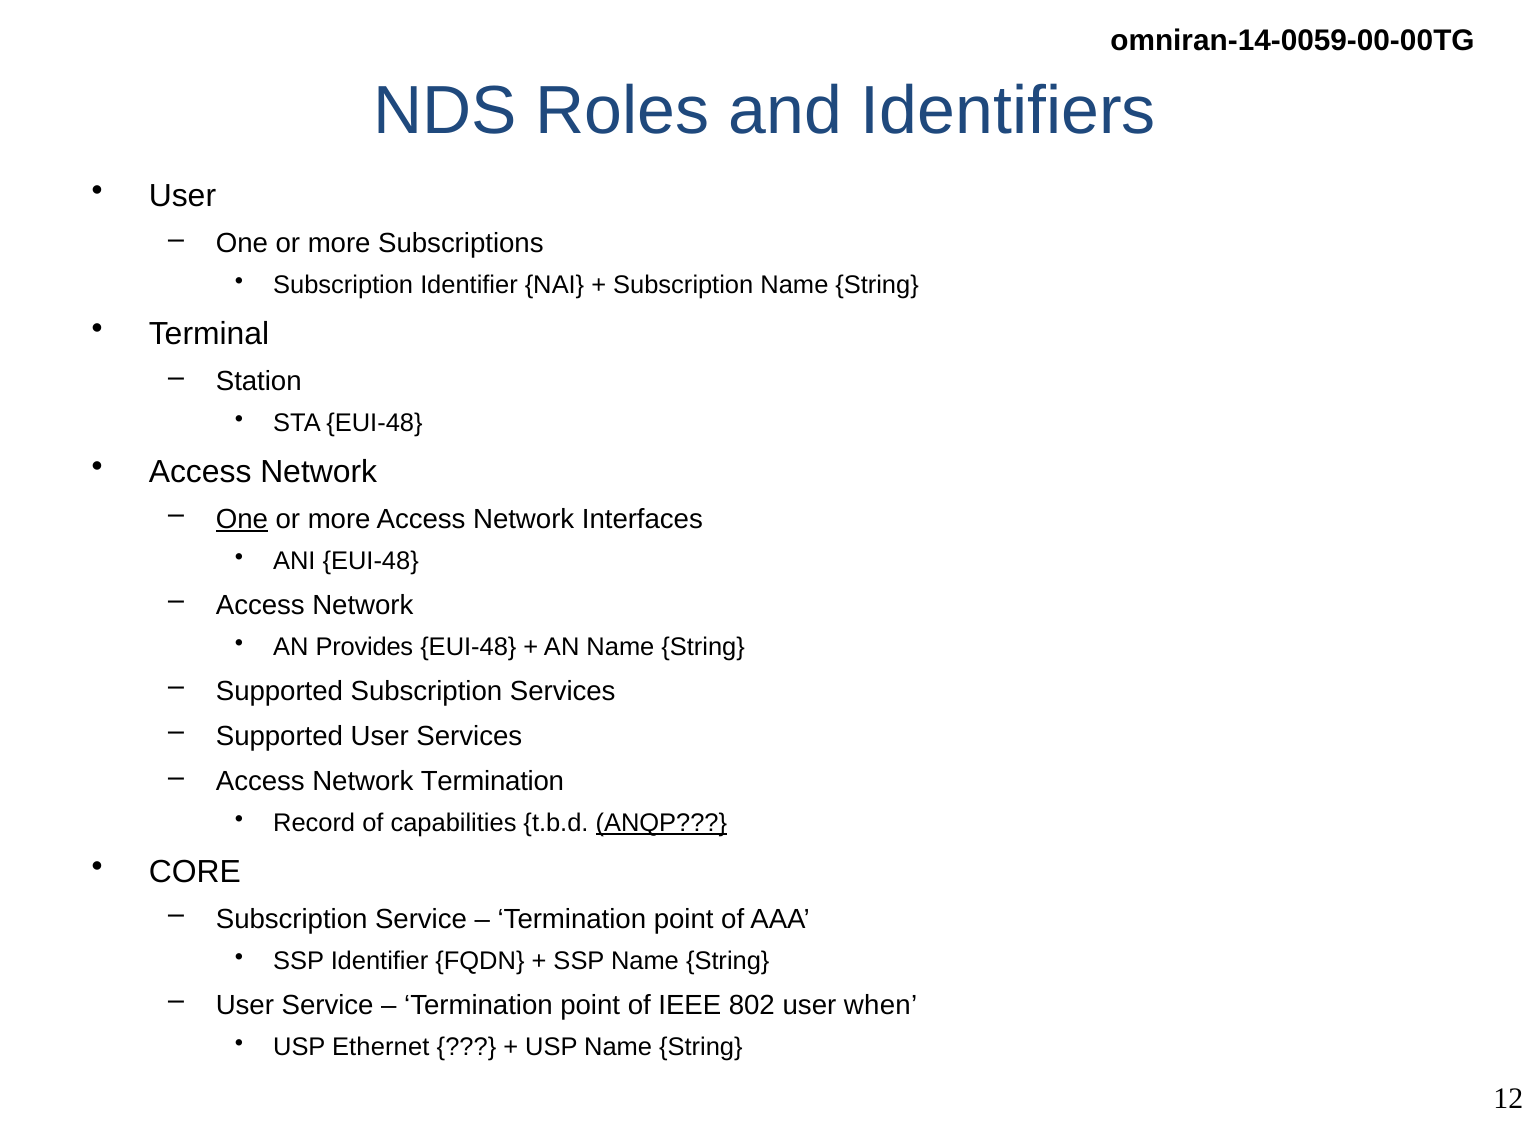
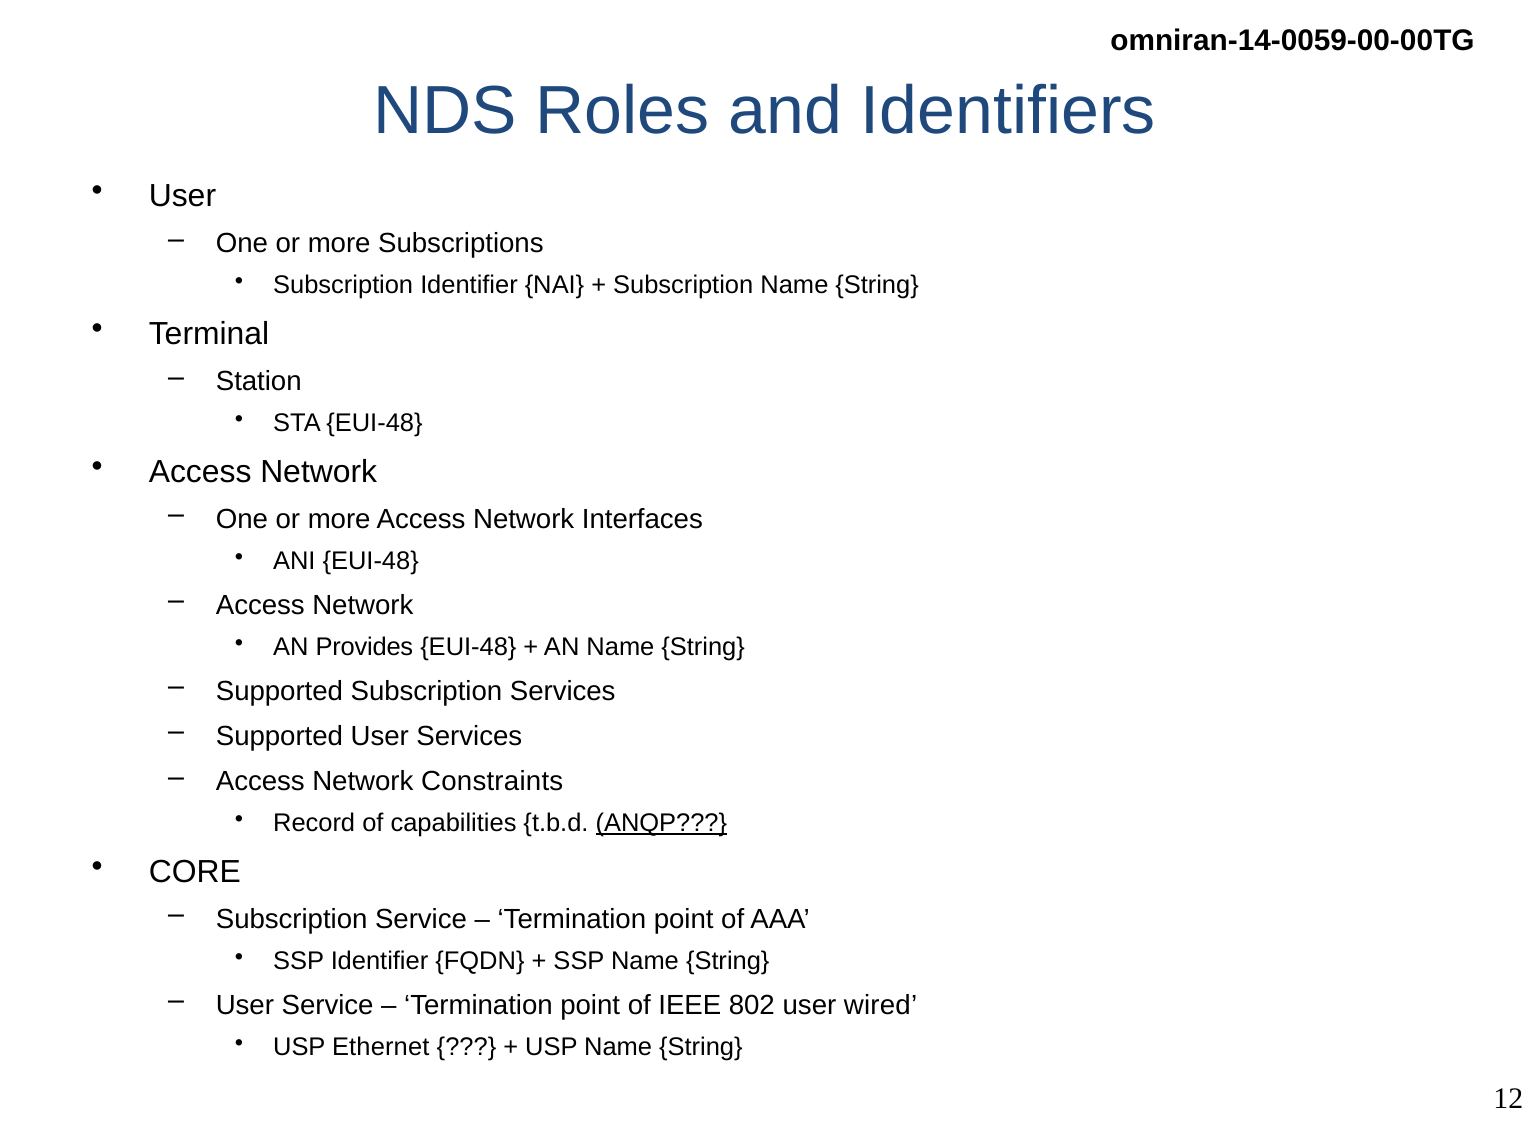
One at (242, 519) underline: present -> none
Network Termination: Termination -> Constraints
when: when -> wired
